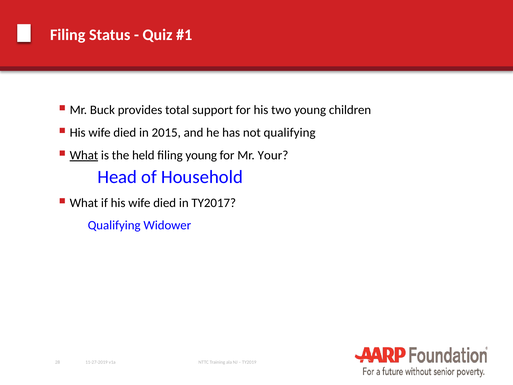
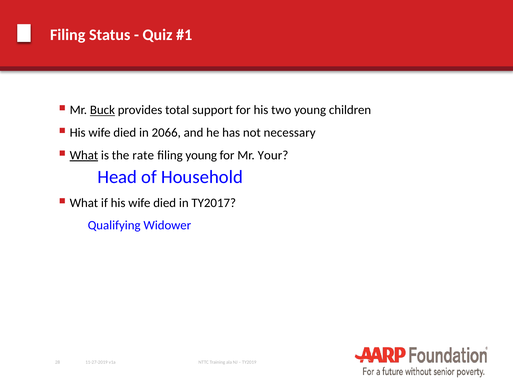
Buck underline: none -> present
2015: 2015 -> 2066
not qualifying: qualifying -> necessary
held: held -> rate
